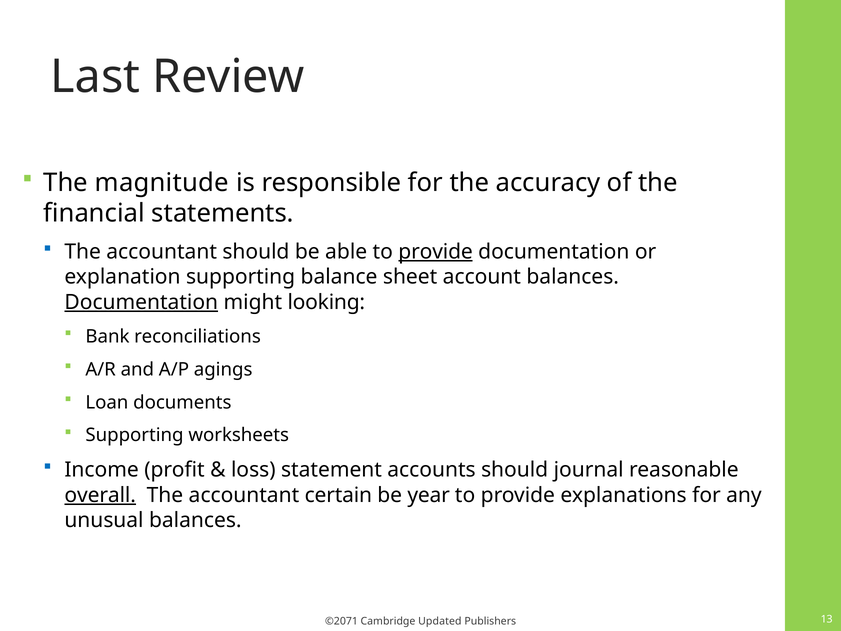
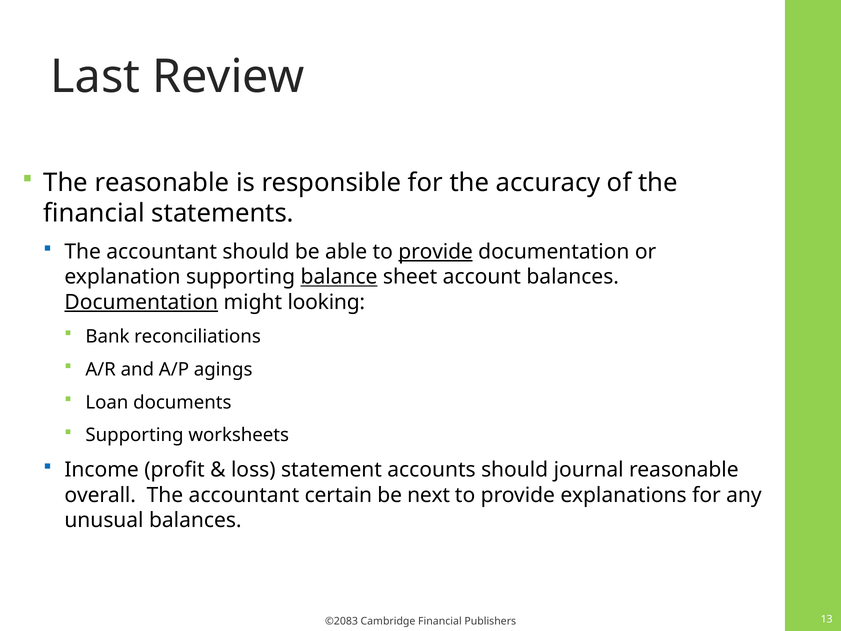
The magnitude: magnitude -> reasonable
balance underline: none -> present
overall underline: present -> none
year: year -> next
©2071: ©2071 -> ©2083
Cambridge Updated: Updated -> Financial
